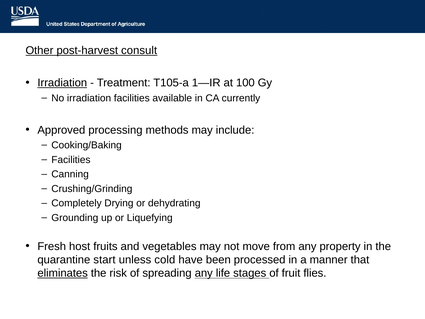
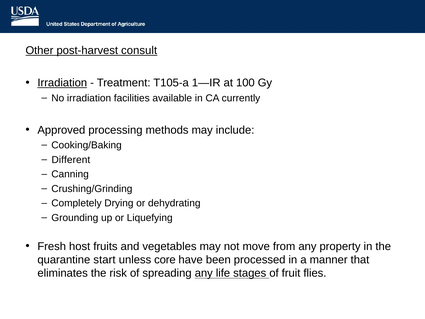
Facilities at (71, 160): Facilities -> Different
cold: cold -> core
eliminates underline: present -> none
